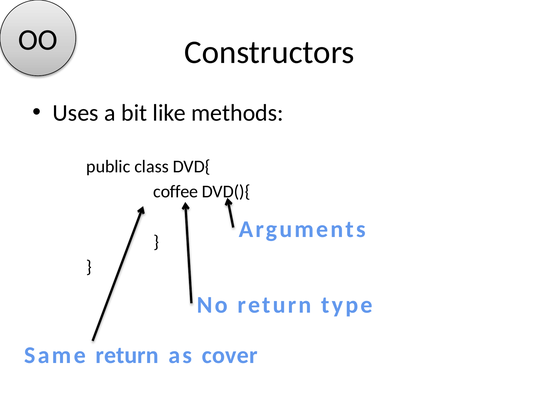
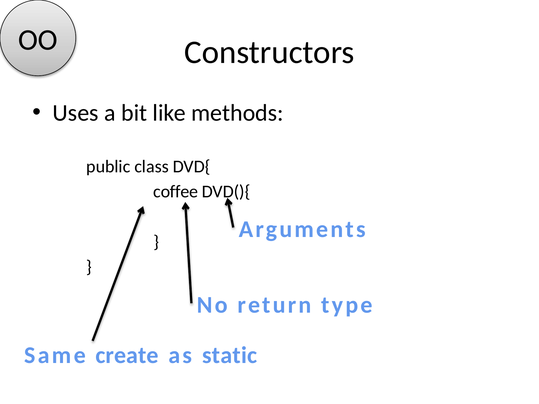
Same return: return -> create
cover: cover -> static
